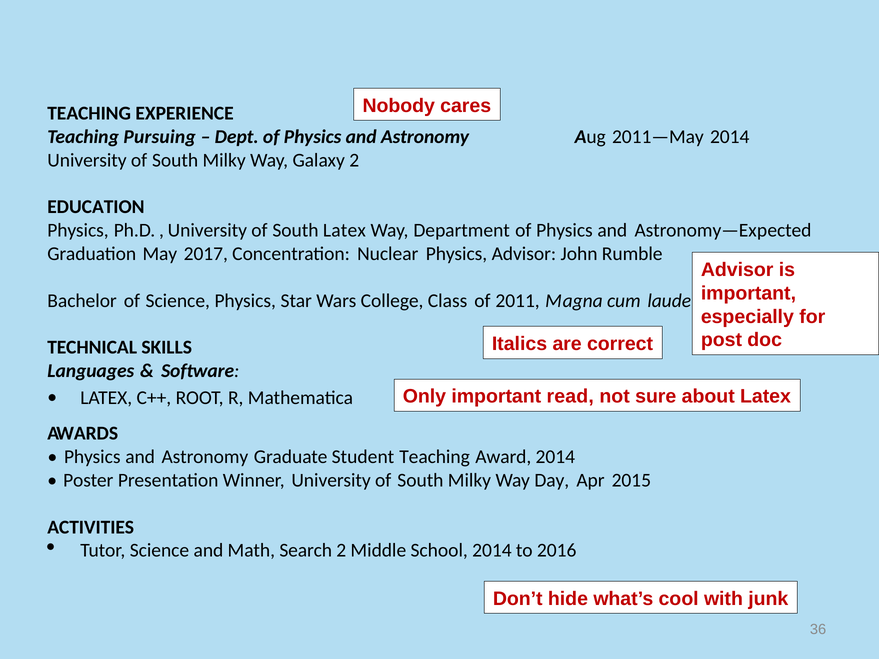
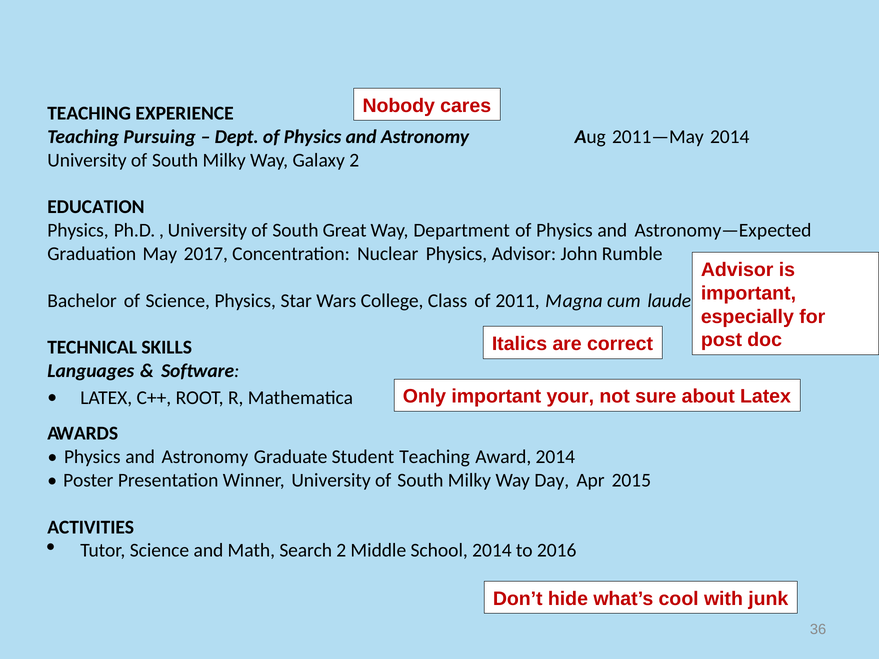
South Latex: Latex -> Great
read: read -> your
